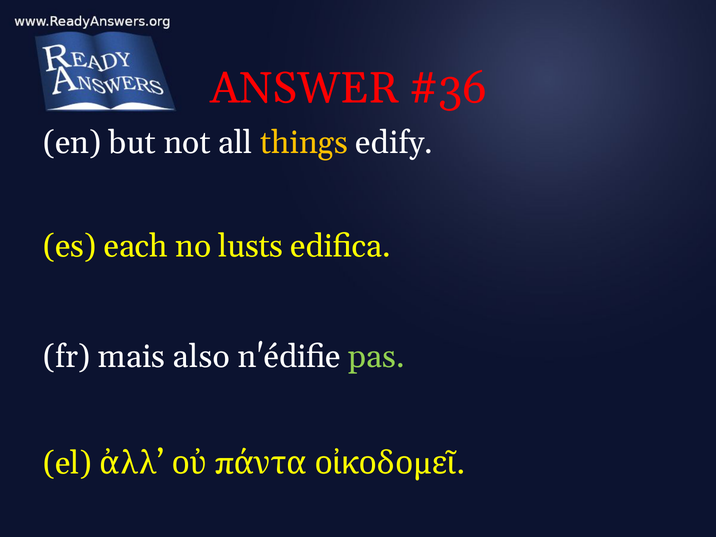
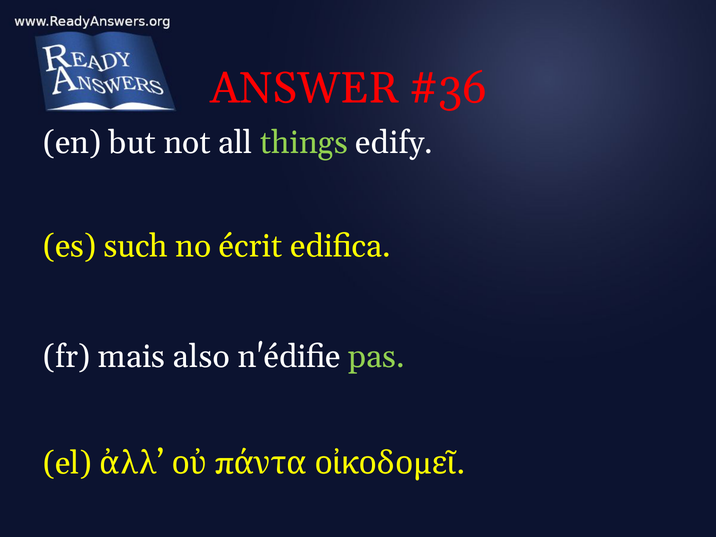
things colour: yellow -> light green
each: each -> such
lusts: lusts -> écrit
